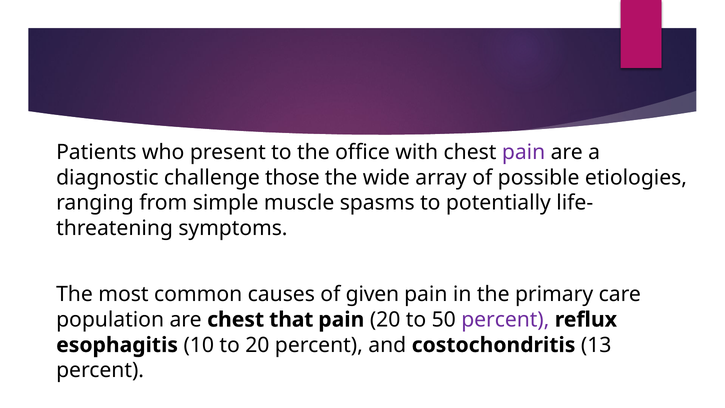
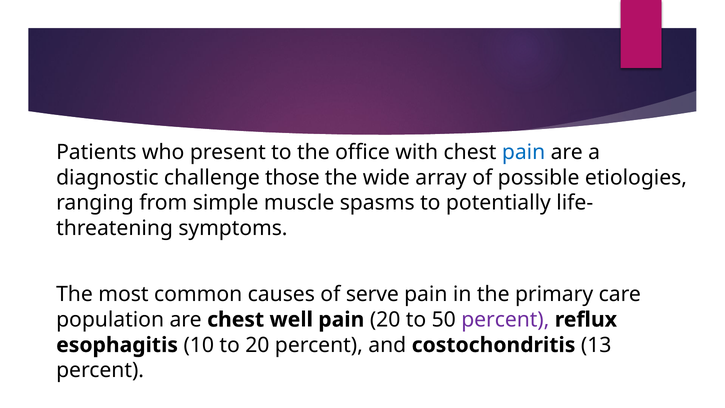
pain at (524, 152) colour: purple -> blue
given: given -> serve
that: that -> well
